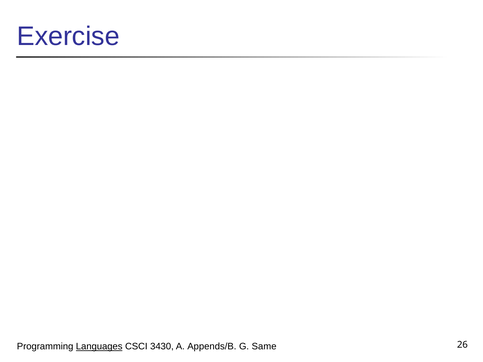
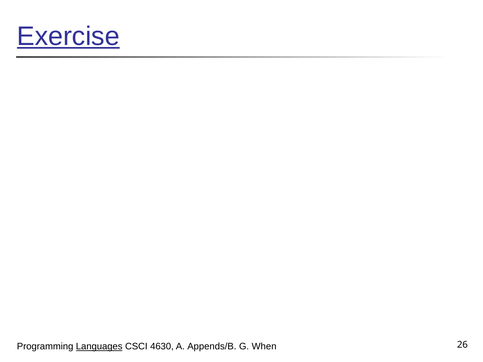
Exercise underline: none -> present
3430: 3430 -> 4630
Same: Same -> When
